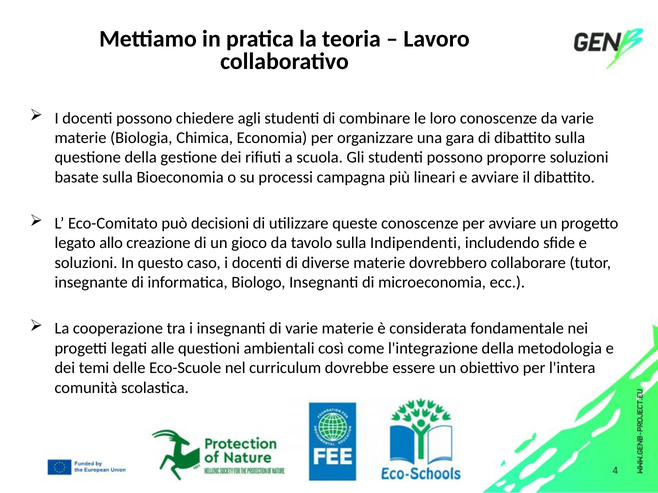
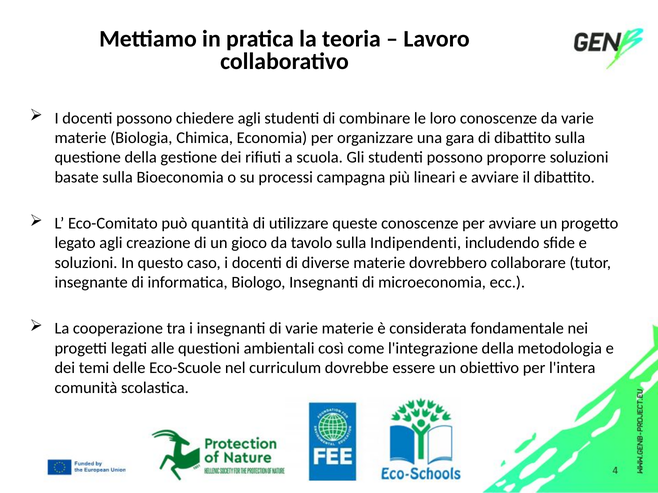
decisioni: decisioni -> quantità
legato allo: allo -> agli
